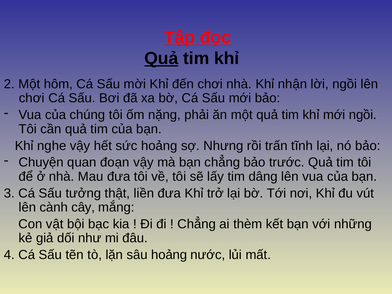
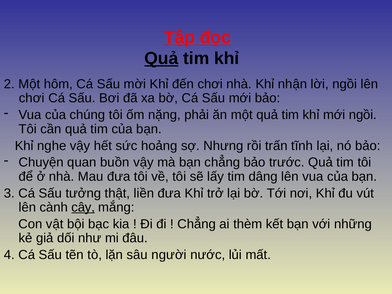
đoạn: đoạn -> buồn
cây underline: none -> present
sâu hoảng: hoảng -> người
